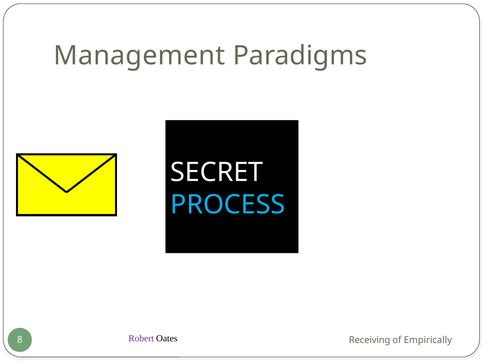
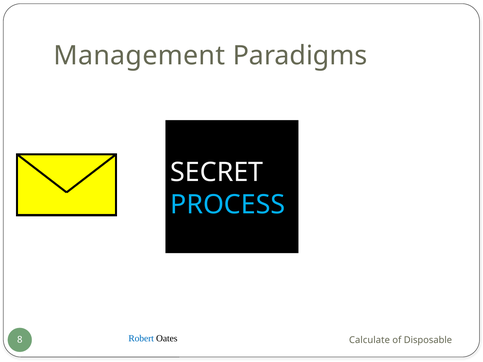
Robert colour: purple -> blue
Receiving: Receiving -> Calculate
Empirically: Empirically -> Disposable
